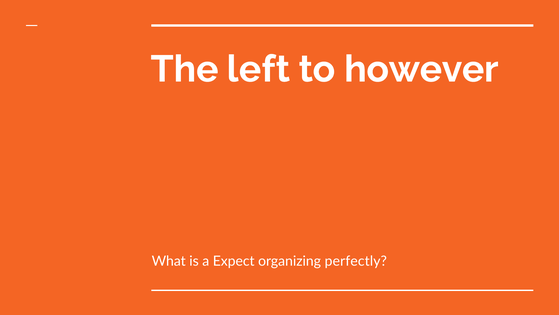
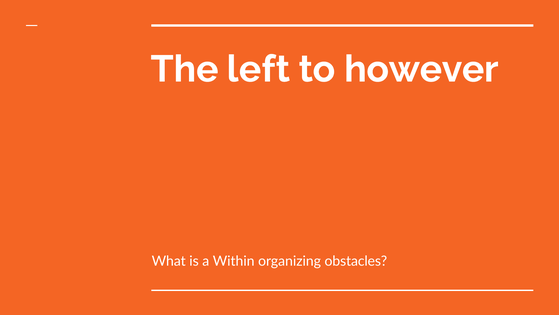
Expect: Expect -> Within
perfectly: perfectly -> obstacles
